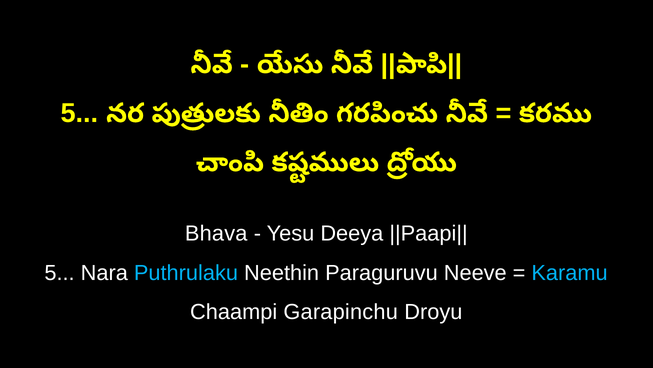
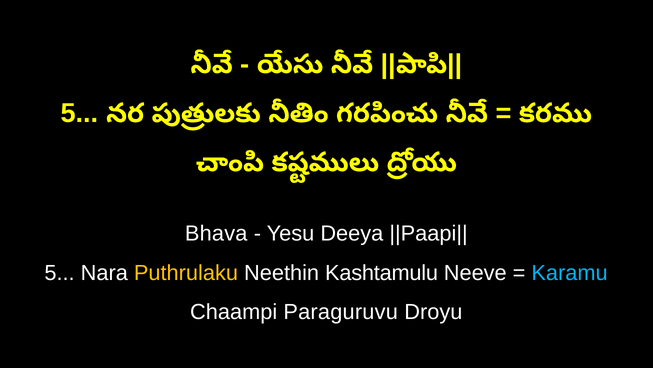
Puthrulaku colour: light blue -> yellow
Paraguruvu: Paraguruvu -> Kashtamulu
Garapinchu: Garapinchu -> Paraguruvu
